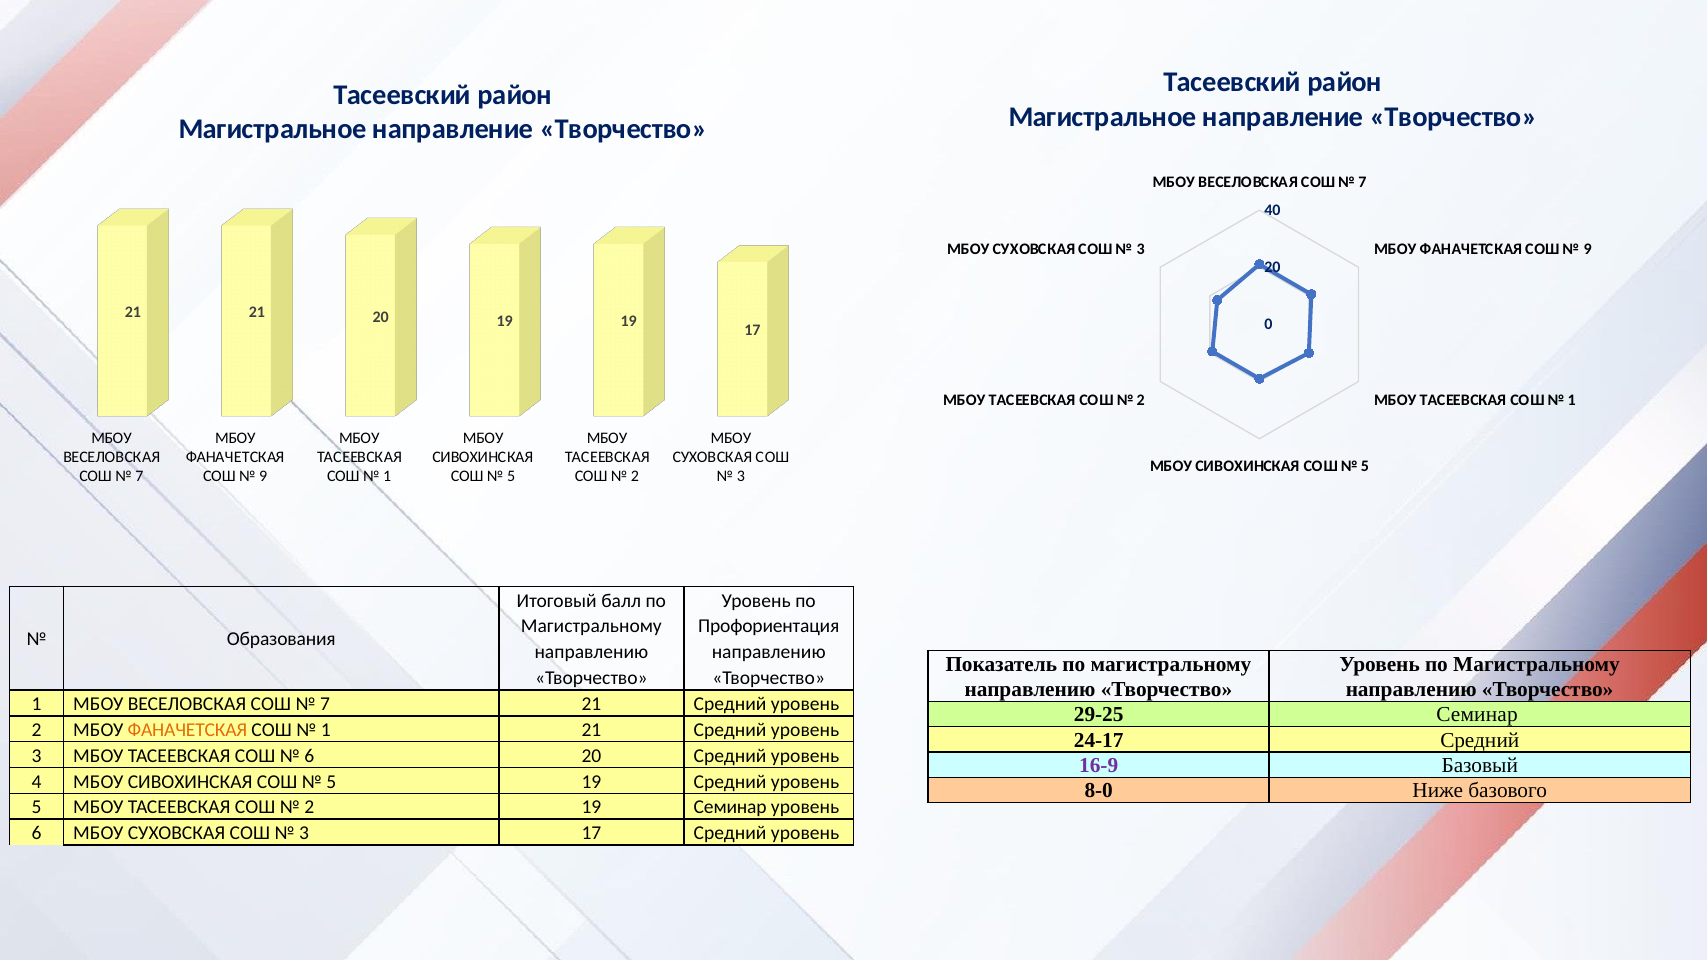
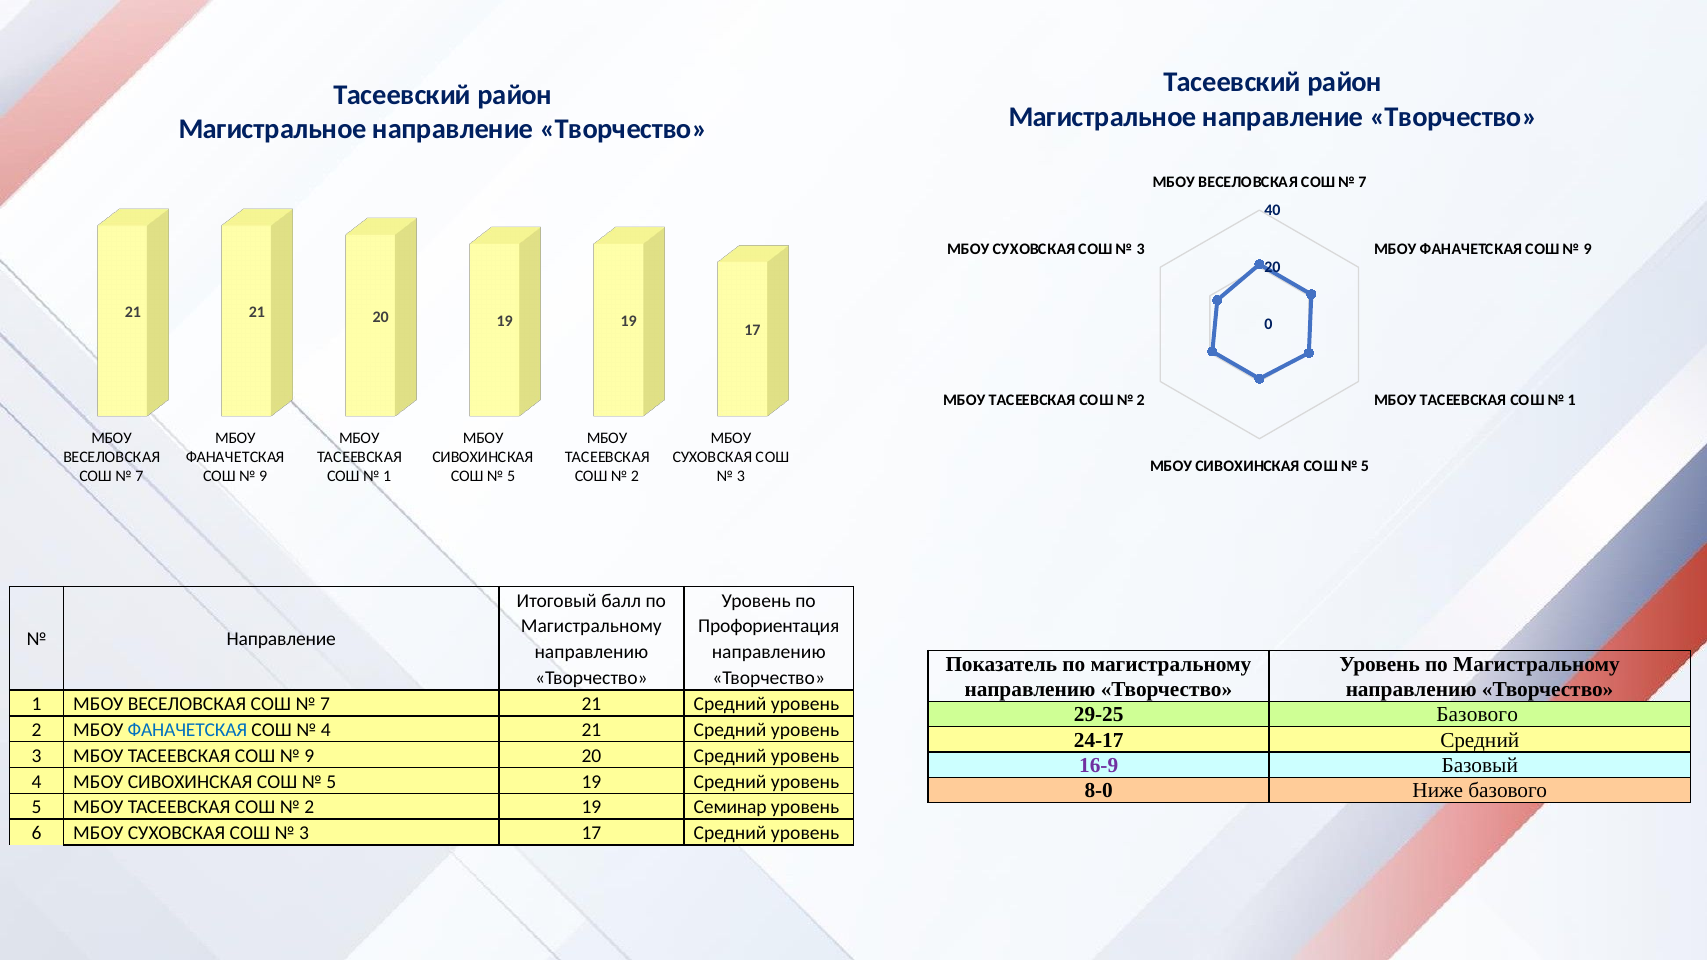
Образования at (281, 640): Образования -> Направление
29-25 Семинар: Семинар -> Базового
ФАНАЧЕТСКАЯ at (187, 730) colour: orange -> blue
1 at (326, 730): 1 -> 4
6 at (309, 756): 6 -> 9
